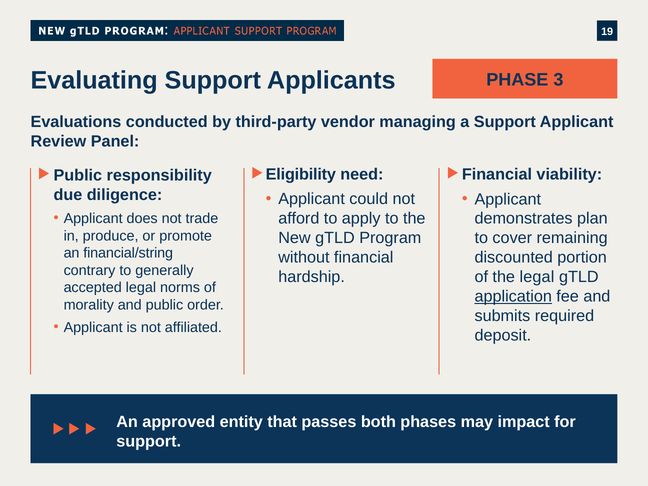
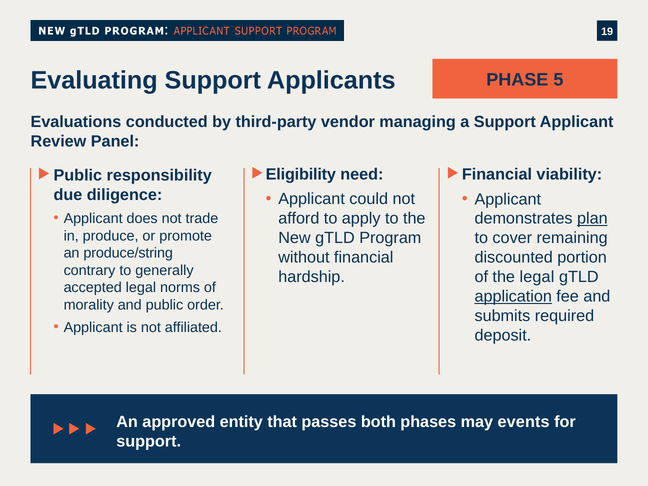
3: 3 -> 5
plan underline: none -> present
financial/string: financial/string -> produce/string
impact: impact -> events
